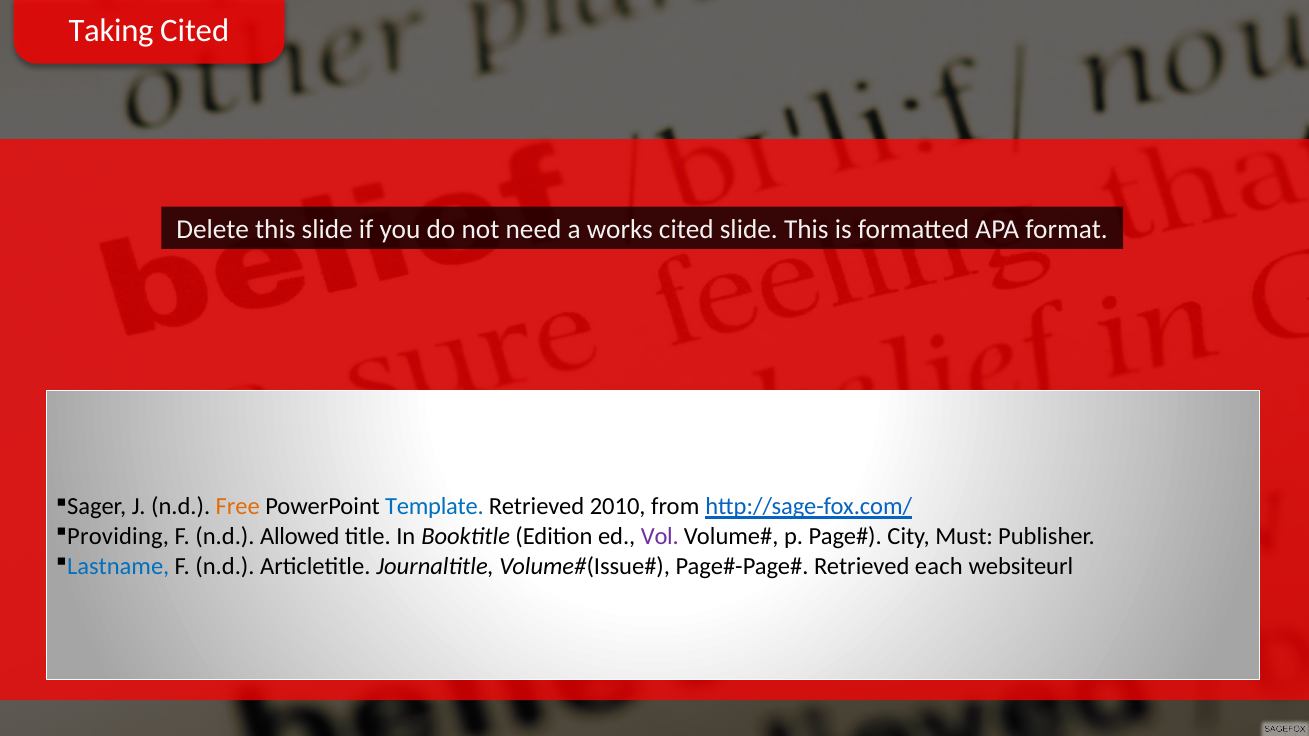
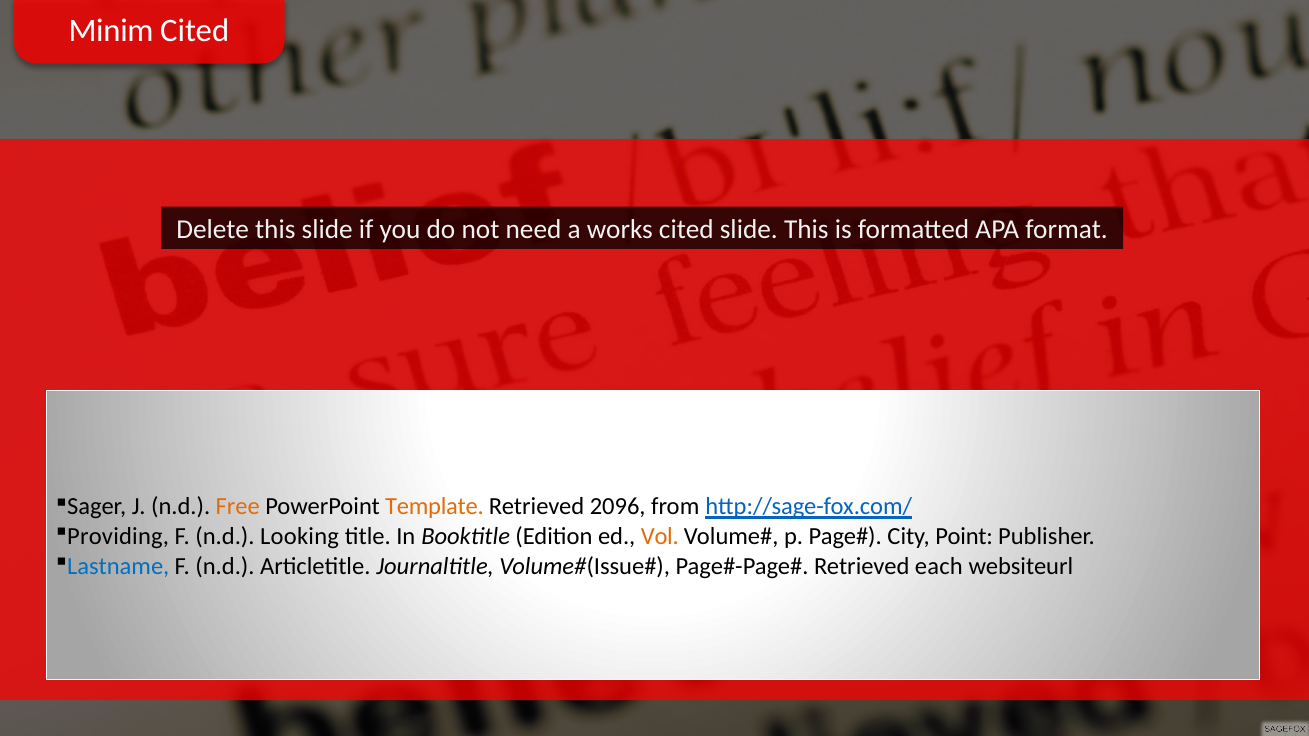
Taking: Taking -> Minim
Template colour: blue -> orange
2010: 2010 -> 2096
Allowed: Allowed -> Looking
Vol colour: purple -> orange
Must: Must -> Point
